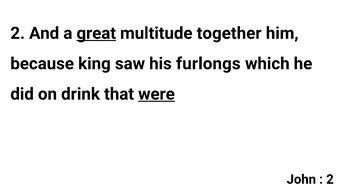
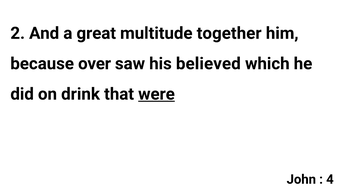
great underline: present -> none
king: king -> over
furlongs: furlongs -> believed
2 at (330, 179): 2 -> 4
